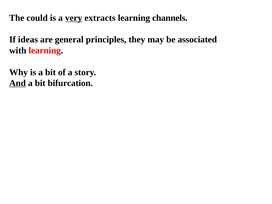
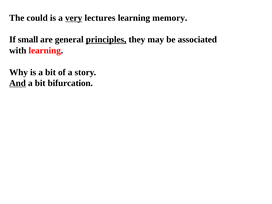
extracts: extracts -> lectures
channels: channels -> memory
ideas: ideas -> small
principles underline: none -> present
